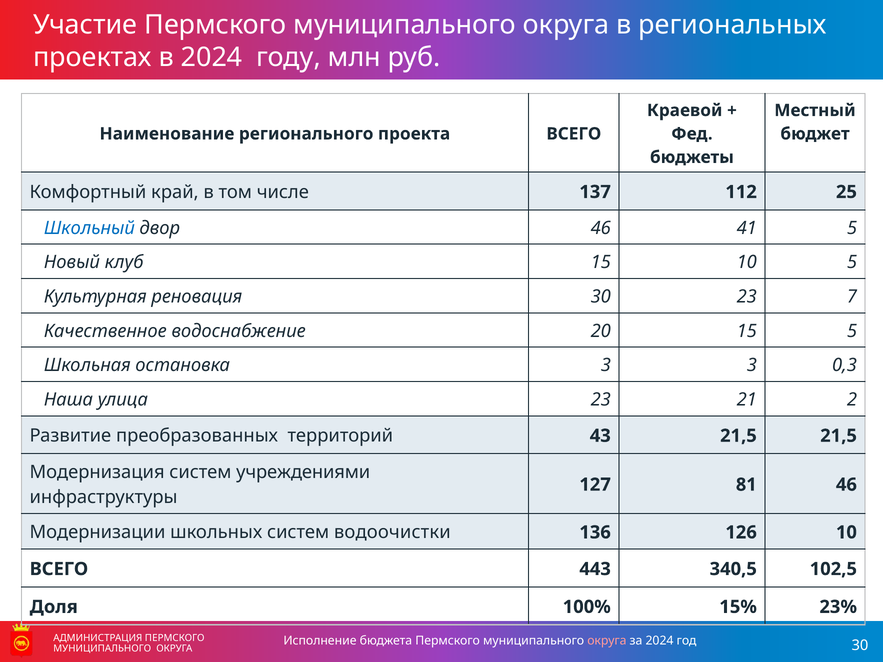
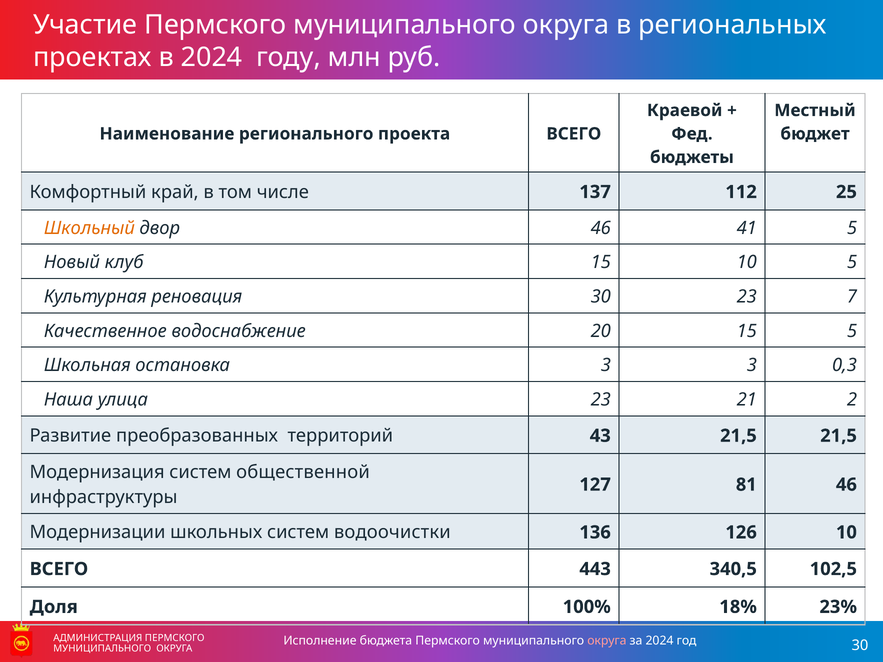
Школьный colour: blue -> orange
учреждениями: учреждениями -> общественной
15%: 15% -> 18%
